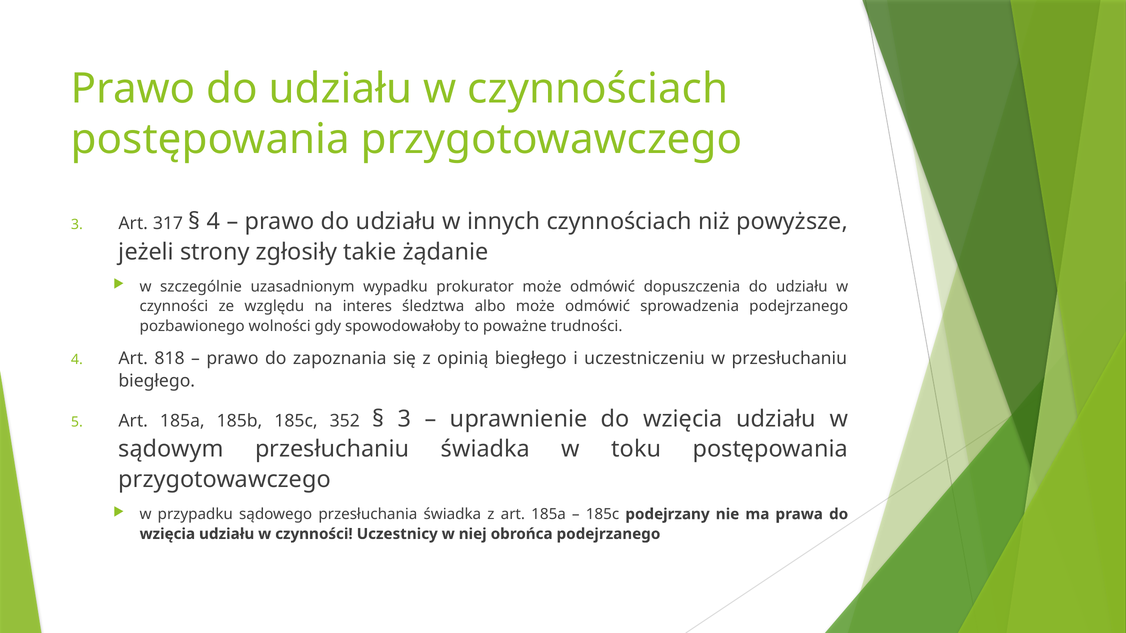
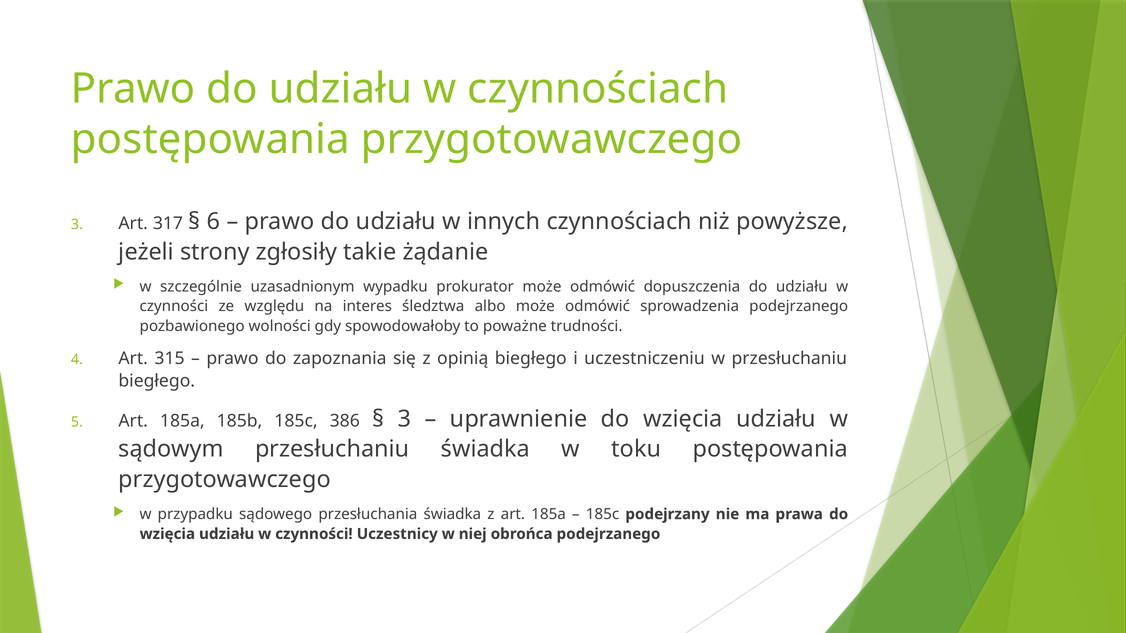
4 at (213, 222): 4 -> 6
818: 818 -> 315
352: 352 -> 386
